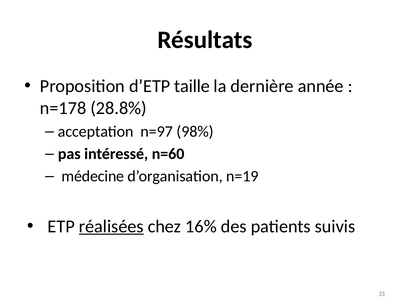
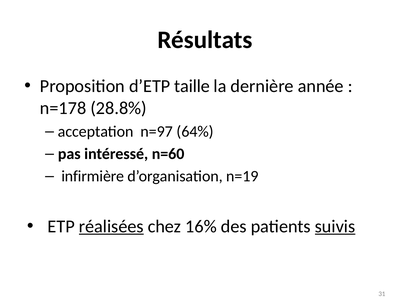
98%: 98% -> 64%
médecine: médecine -> infirmière
suivis underline: none -> present
